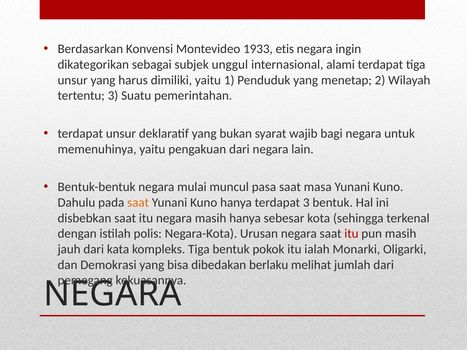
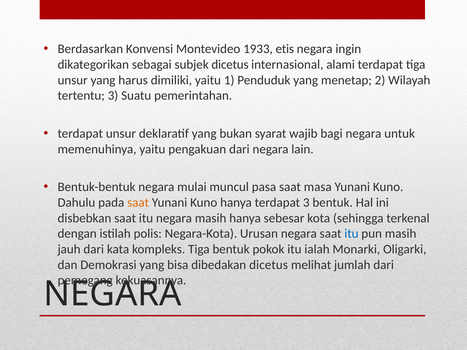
subjek unggul: unggul -> dicetus
itu at (351, 234) colour: red -> blue
dibedakan berlaku: berlaku -> dicetus
